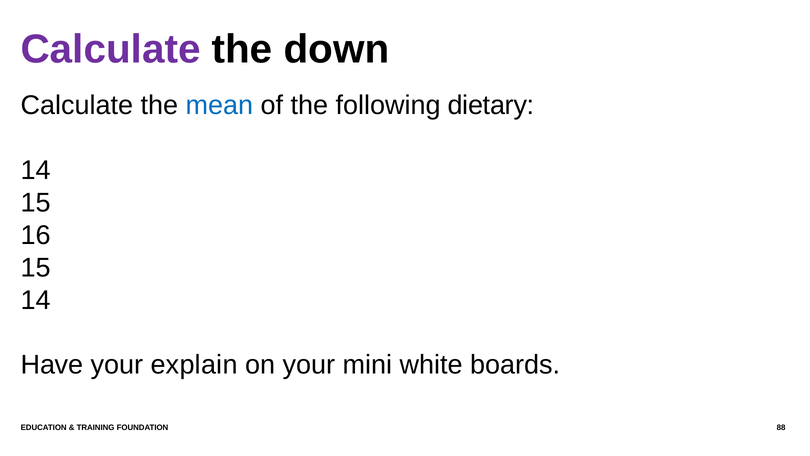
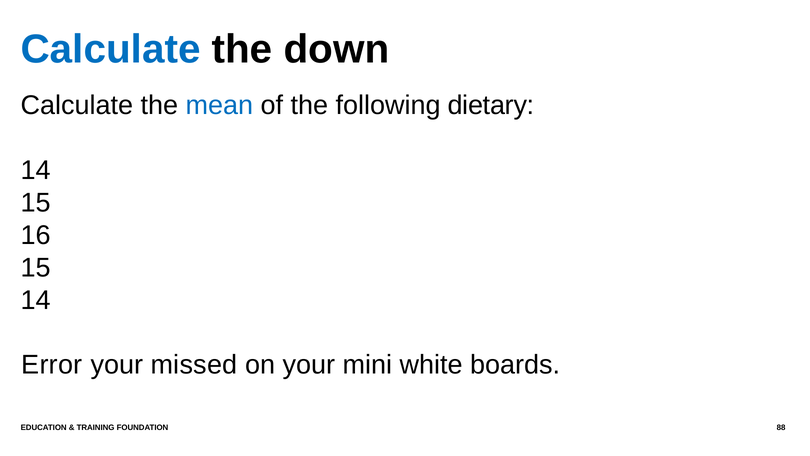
Calculate at (111, 49) colour: purple -> blue
Have: Have -> Error
explain: explain -> missed
